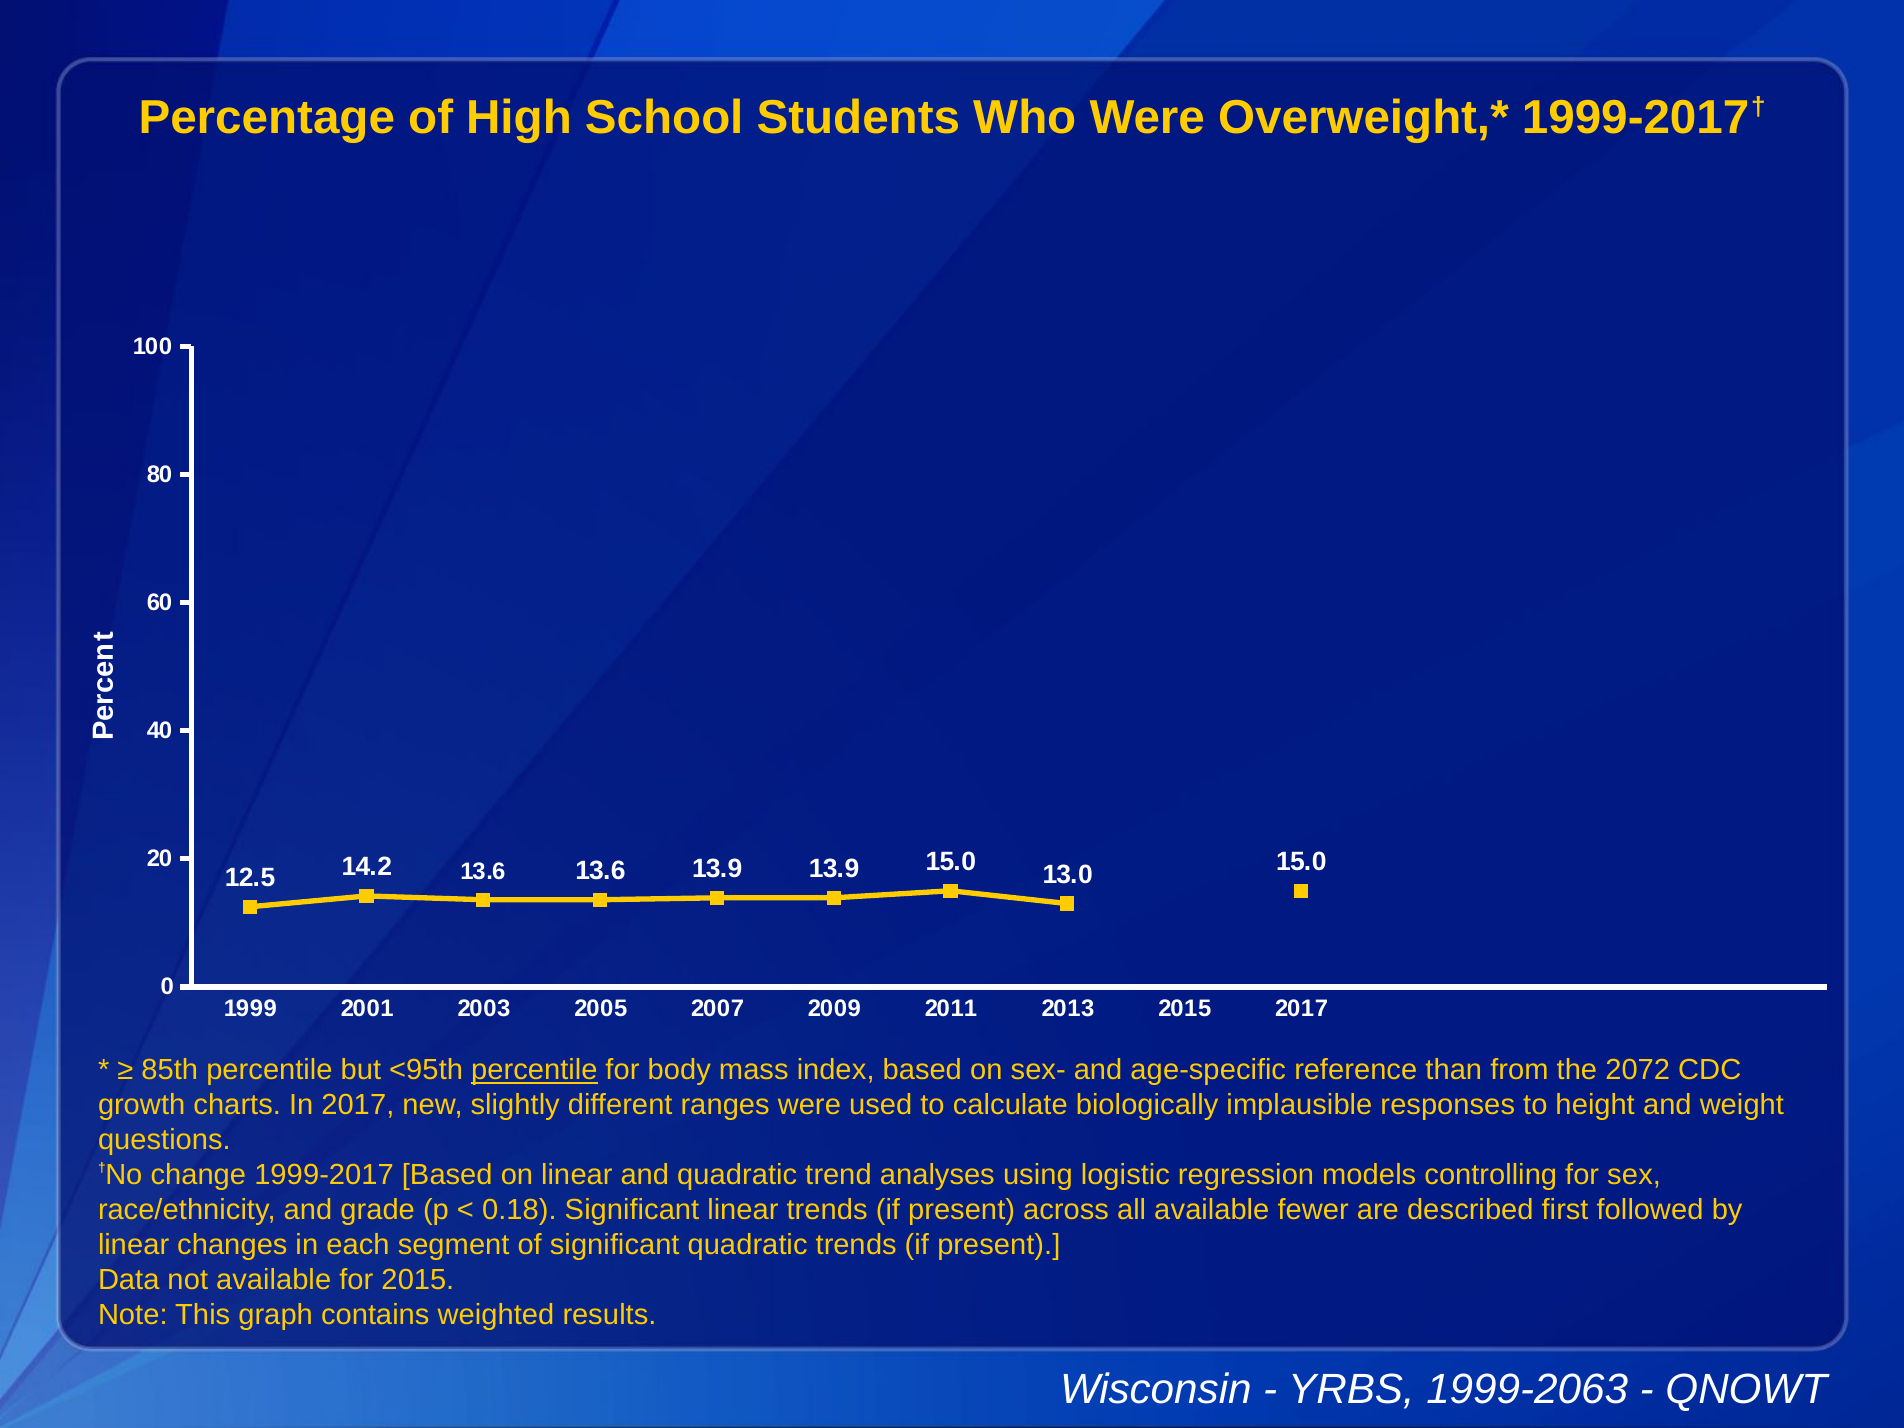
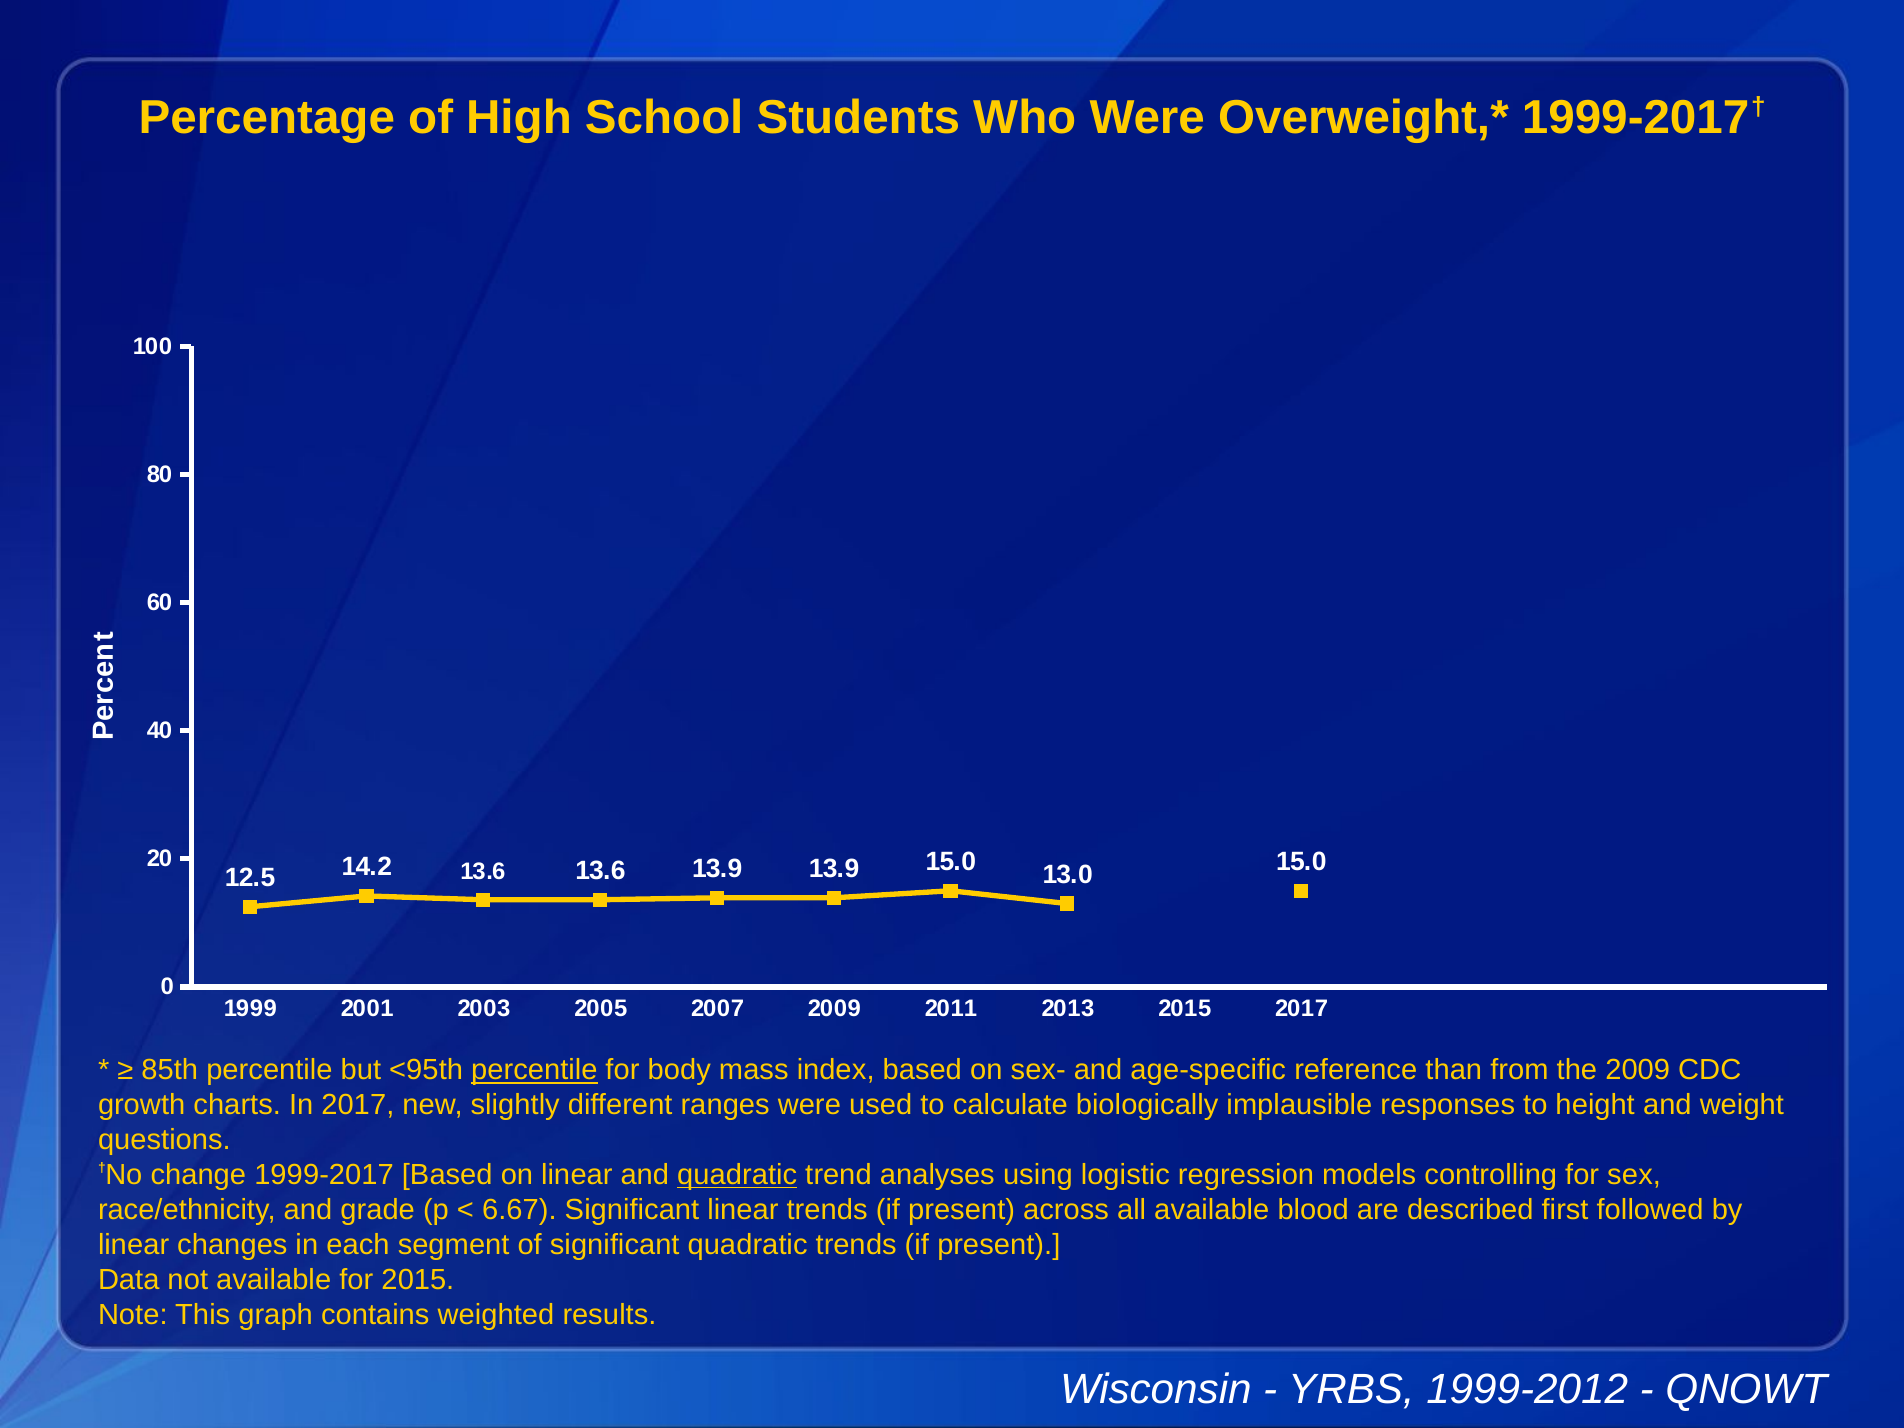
the 2072: 2072 -> 2009
quadratic at (737, 1175) underline: none -> present
0.18: 0.18 -> 6.67
fewer: fewer -> blood
1999-2063: 1999-2063 -> 1999-2012
